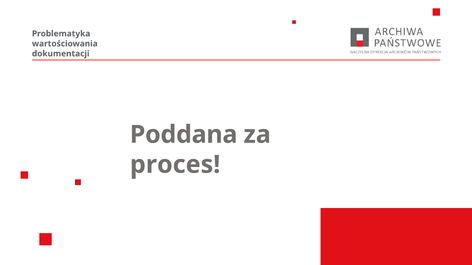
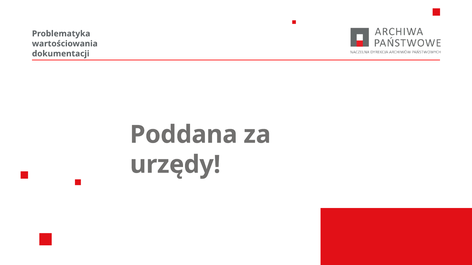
proces: proces -> urzędy
